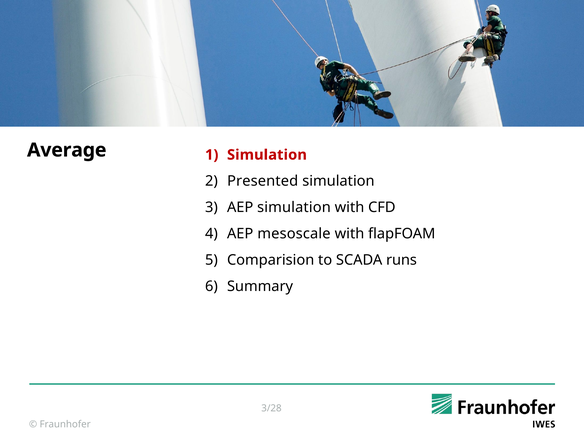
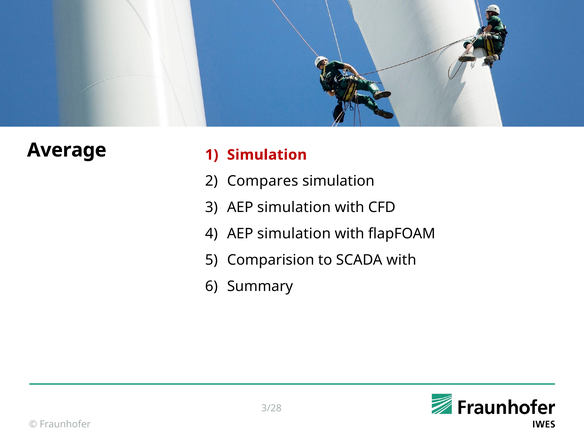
Presented: Presented -> Compares
mesoscale at (294, 234): mesoscale -> simulation
SCADA runs: runs -> with
